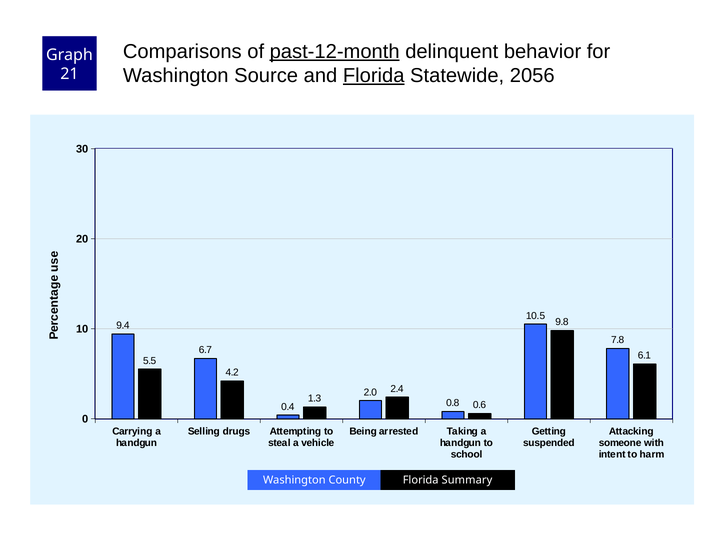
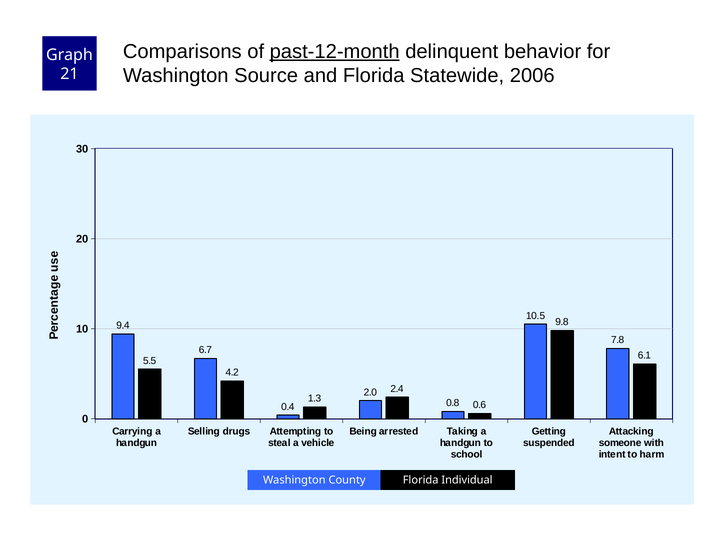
Florida at (374, 76) underline: present -> none
2056: 2056 -> 2006
Summary: Summary -> Individual
